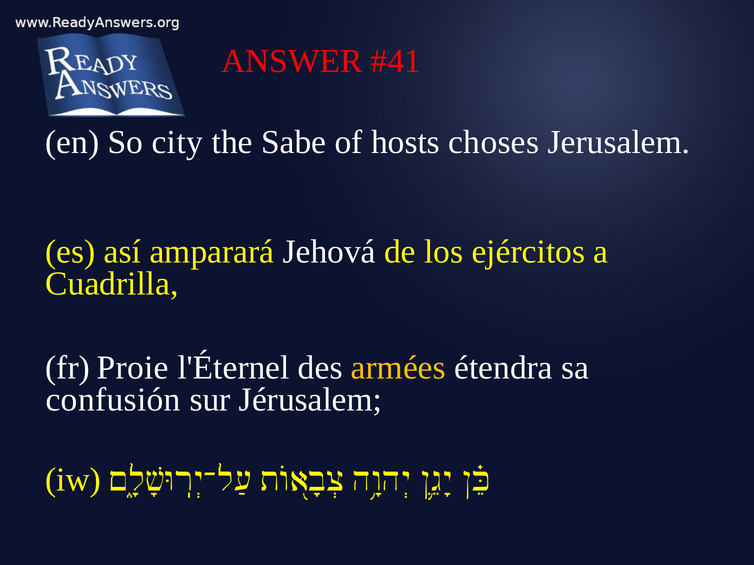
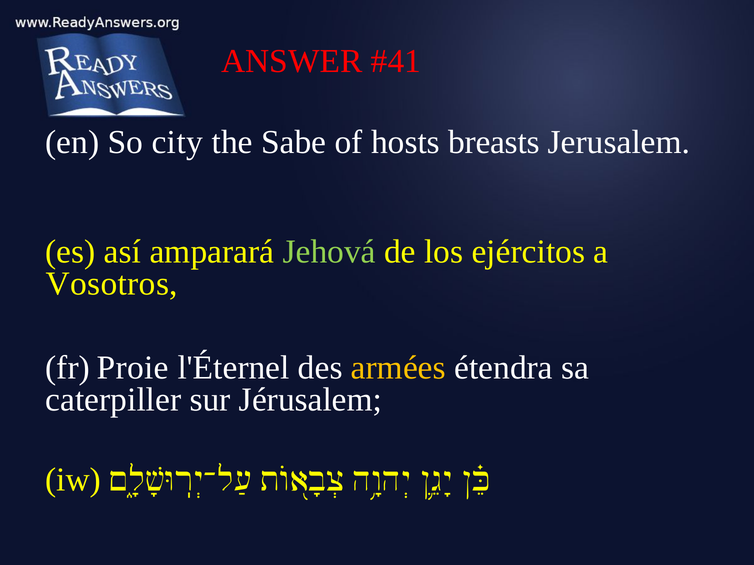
choses: choses -> breasts
Jehová colour: white -> light green
Cuadrilla: Cuadrilla -> Vosotros
confusión: confusión -> caterpiller
